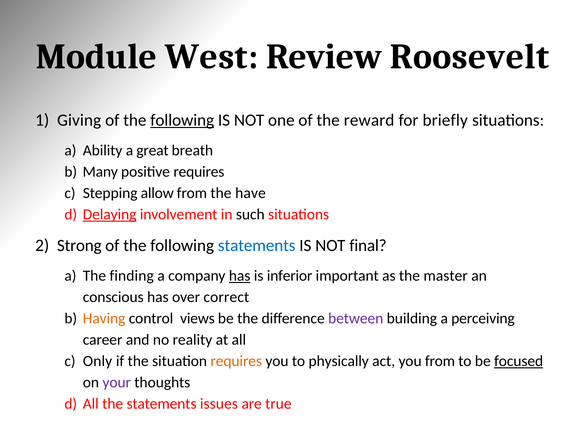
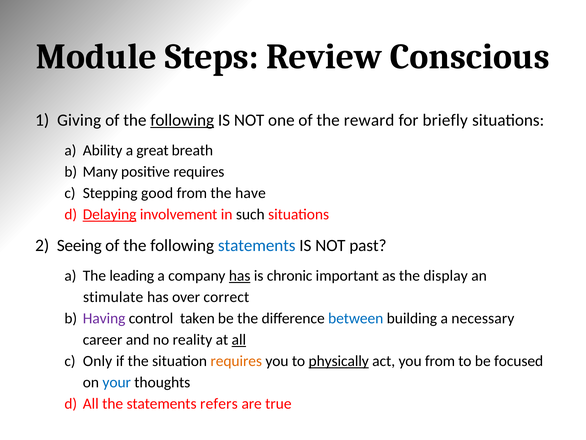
West: West -> Steps
Roosevelt: Roosevelt -> Conscious
allow: allow -> good
Strong: Strong -> Seeing
final: final -> past
finding: finding -> leading
inferior: inferior -> chronic
master: master -> display
conscious: conscious -> stimulate
Having colour: orange -> purple
views: views -> taken
between colour: purple -> blue
perceiving: perceiving -> necessary
all at (239, 339) underline: none -> present
physically underline: none -> present
focused underline: present -> none
your colour: purple -> blue
issues: issues -> refers
